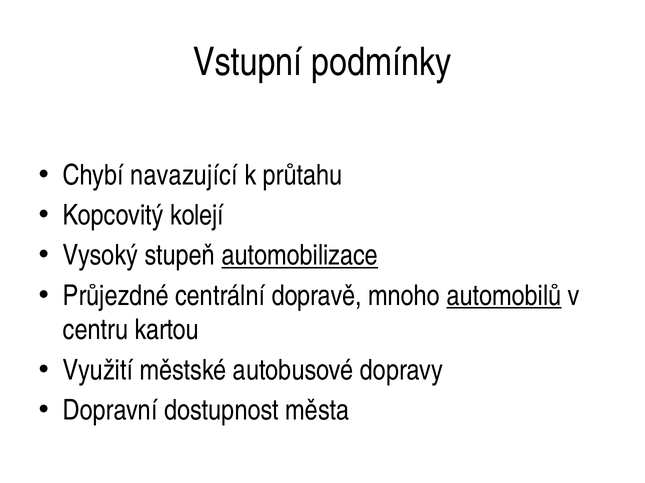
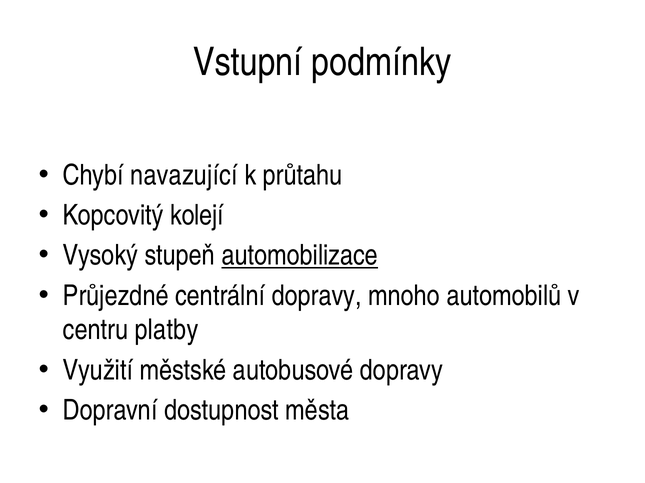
centrální dopravě: dopravě -> dopravy
automobilů underline: present -> none
kartou: kartou -> platby
